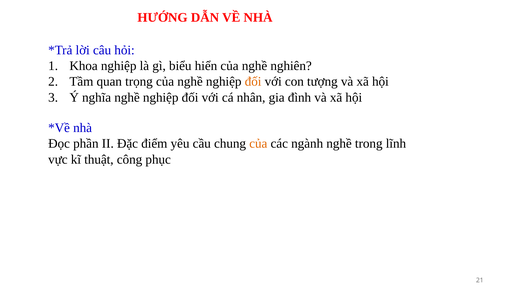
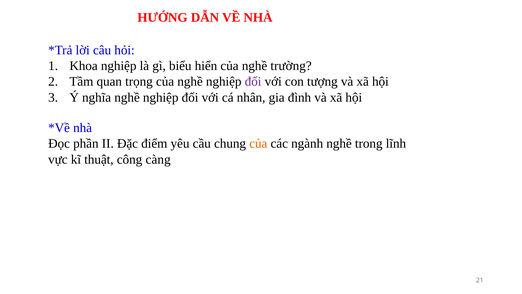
nghiên: nghiên -> trường
đối at (253, 82) colour: orange -> purple
phục: phục -> càng
